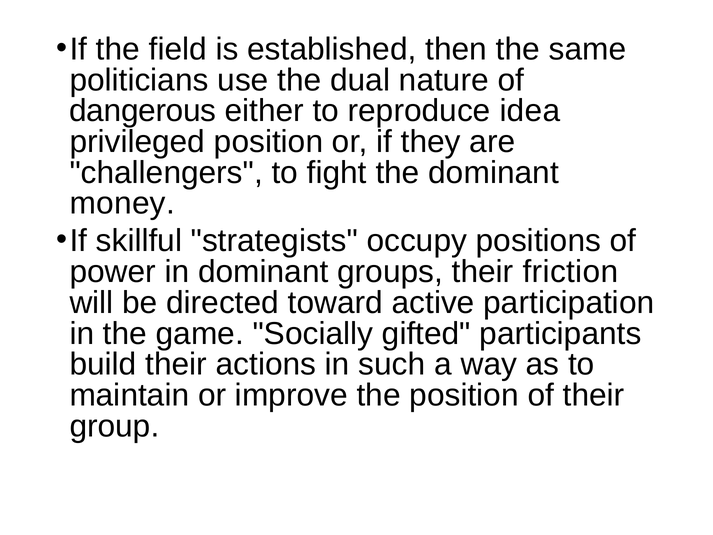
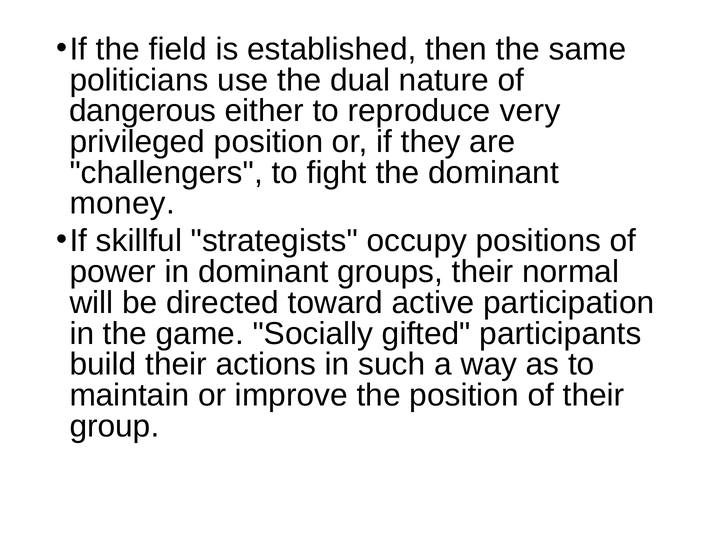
idea: idea -> very
friction: friction -> normal
